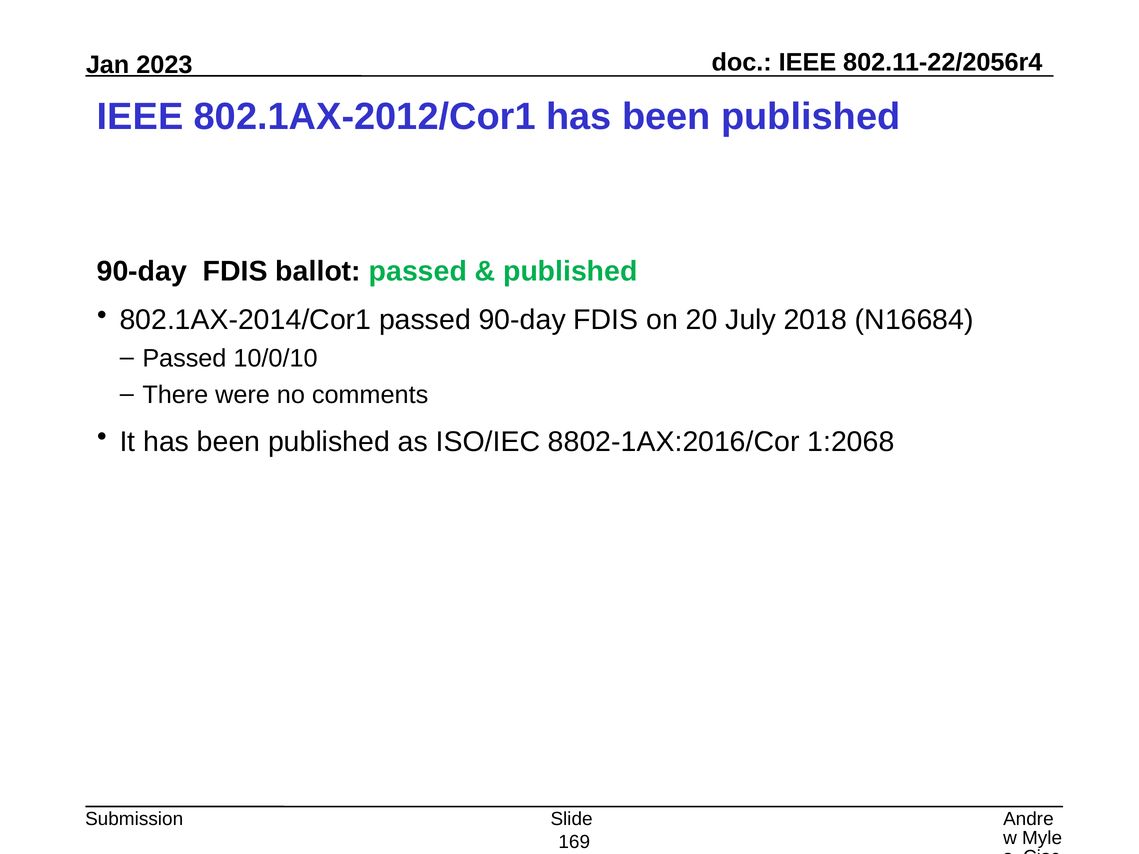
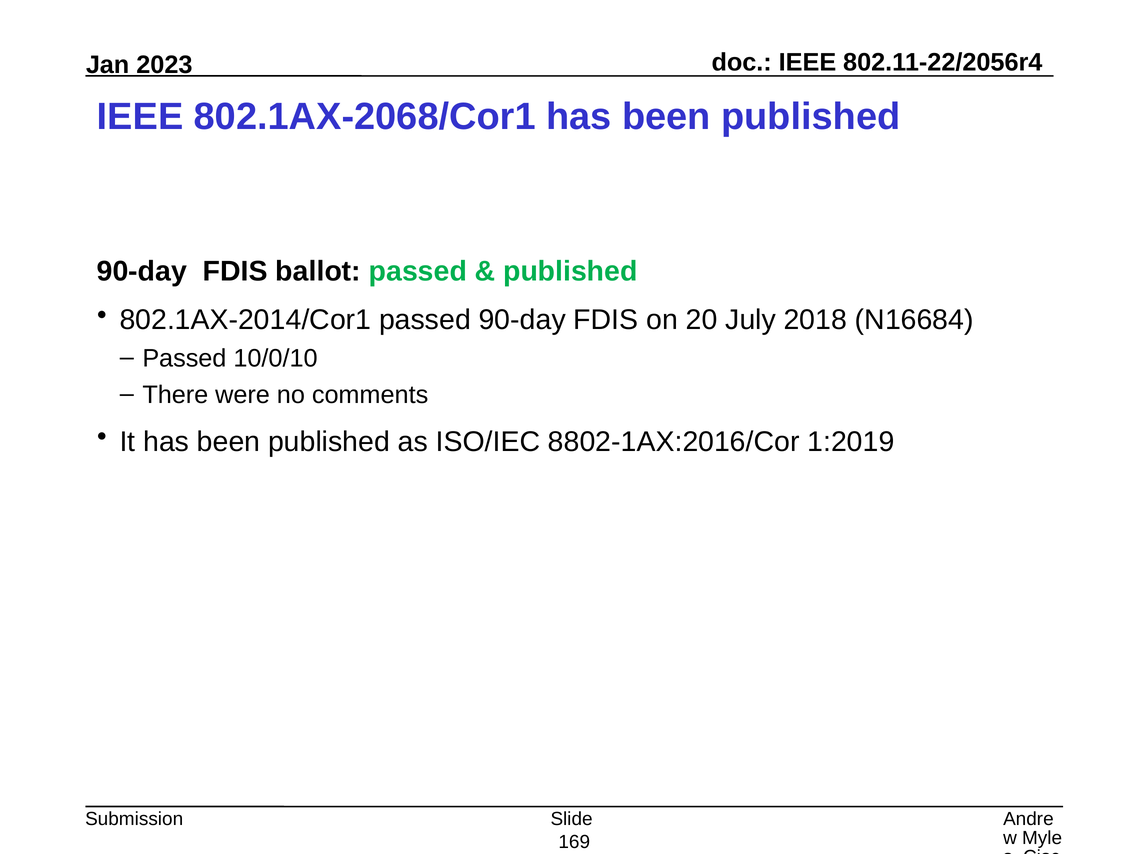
802.1AX-2012/Cor1: 802.1AX-2012/Cor1 -> 802.1AX-2068/Cor1
1:2068: 1:2068 -> 1:2019
